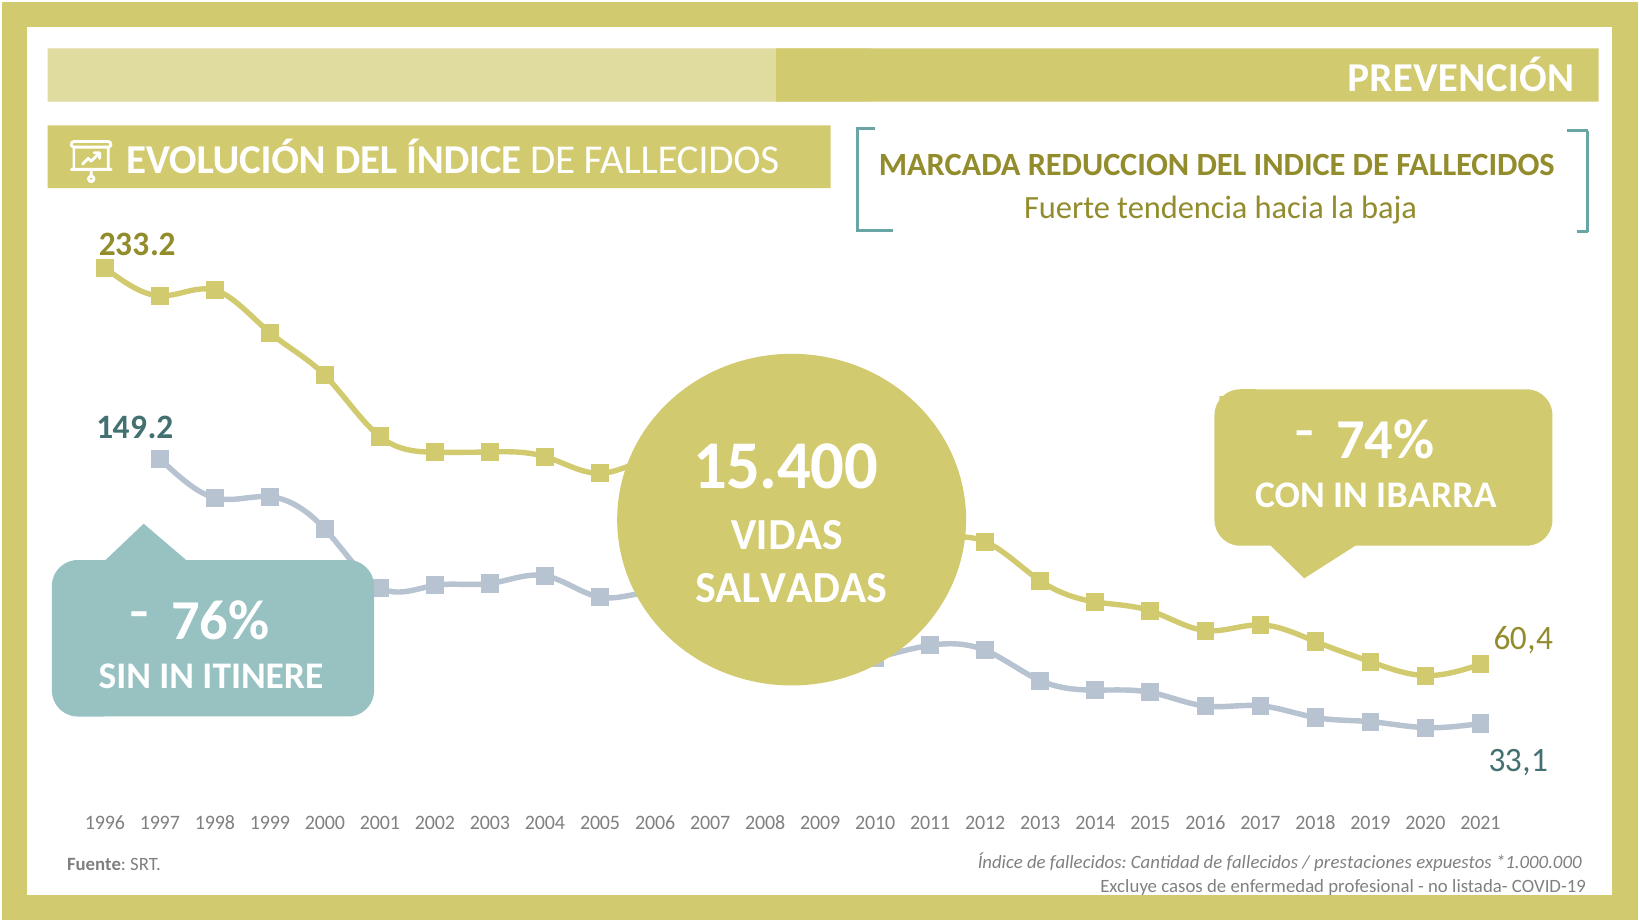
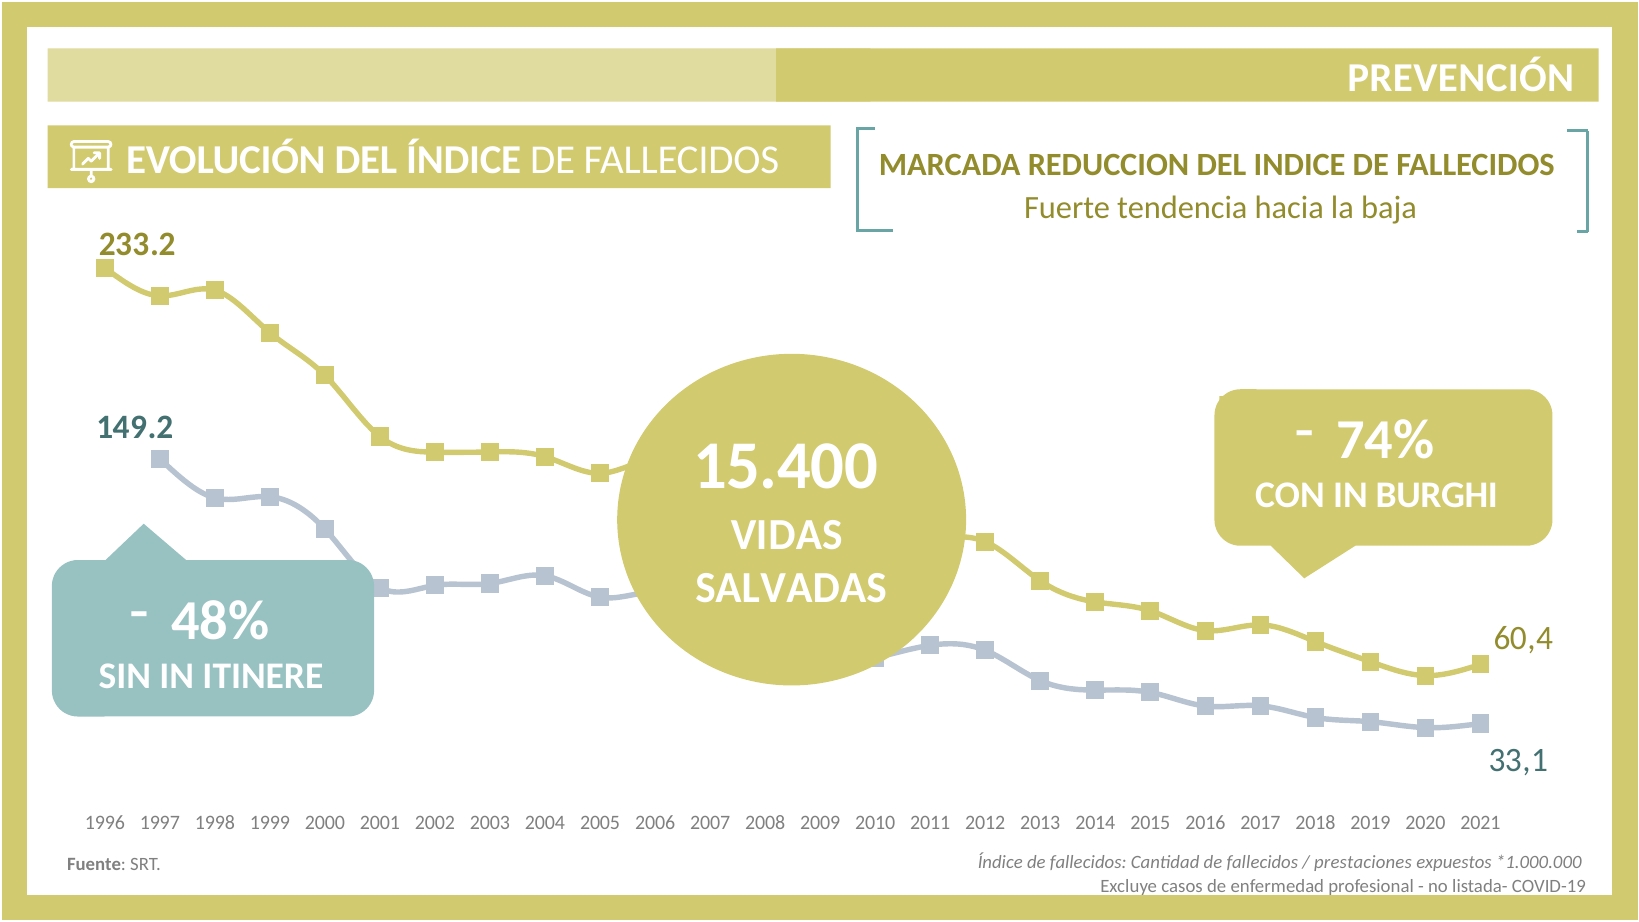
IBARRA: IBARRA -> BURGHI
76%: 76% -> 48%
